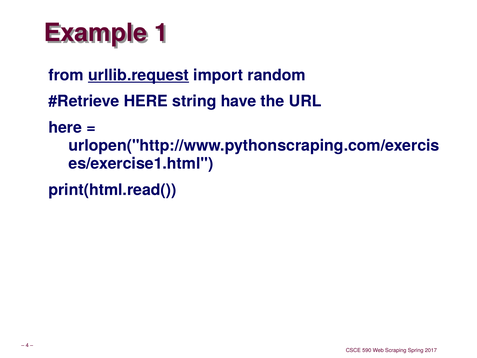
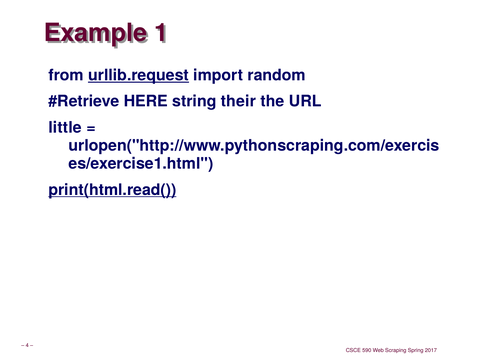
have: have -> their
here at (65, 127): here -> little
print(html.read( underline: none -> present
